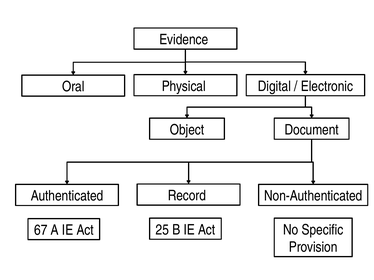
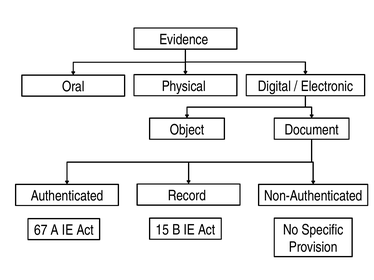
25: 25 -> 15
